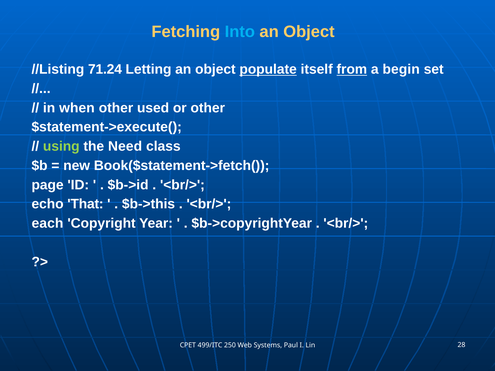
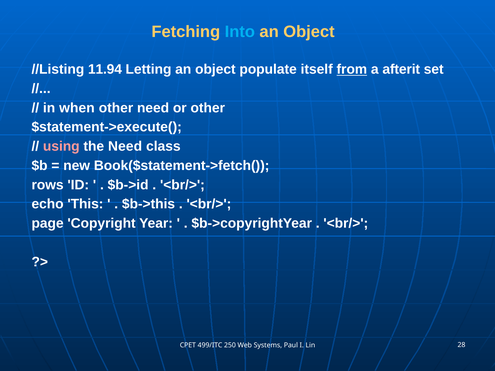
71.24: 71.24 -> 11.94
populate underline: present -> none
begin: begin -> afterit
other used: used -> need
using colour: light green -> pink
page: page -> rows
That: That -> This
each: each -> page
